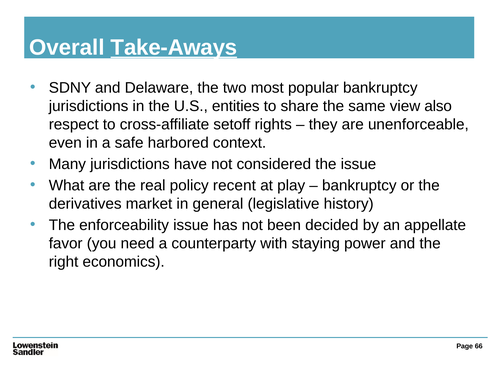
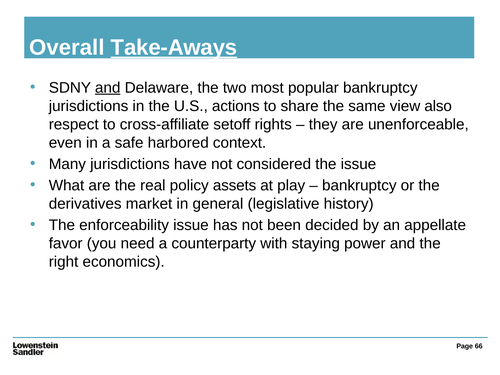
and at (108, 88) underline: none -> present
entities: entities -> actions
recent: recent -> assets
